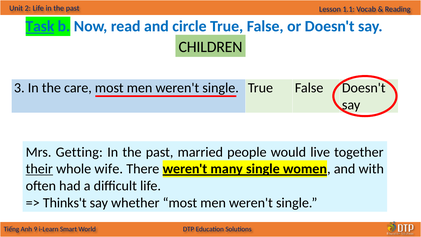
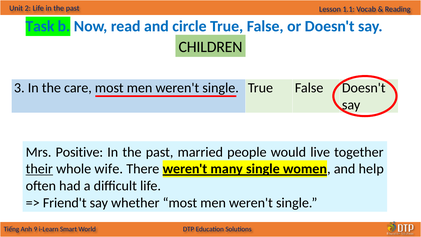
Task underline: present -> none
Getting: Getting -> Positive
with: with -> help
Thinks't: Thinks't -> Friend't
